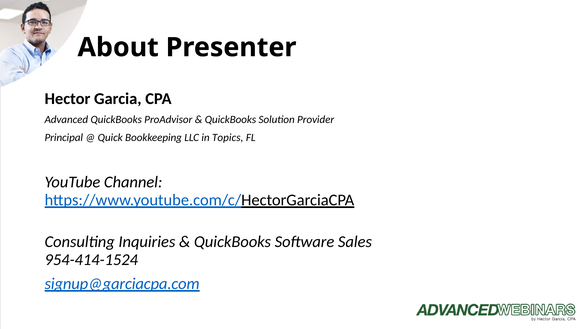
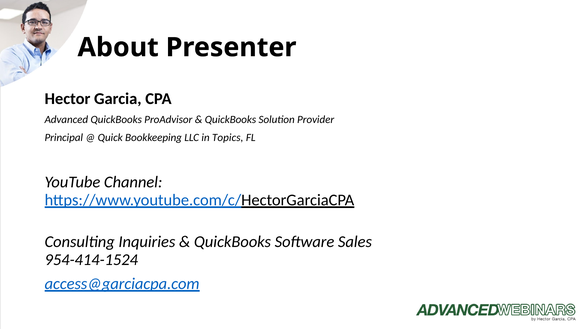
signup@garciacpa.com: signup@garciacpa.com -> access@garciacpa.com
